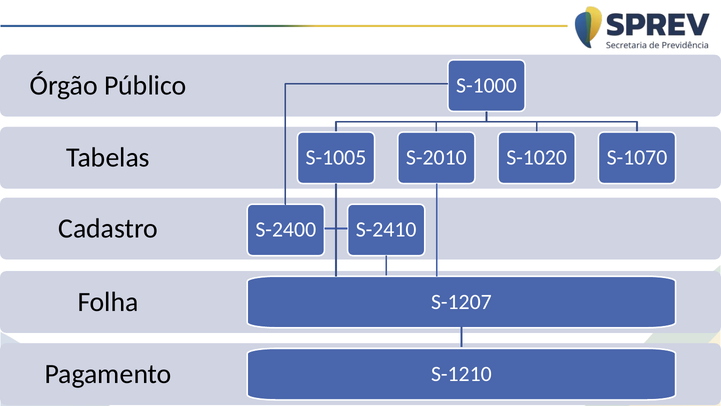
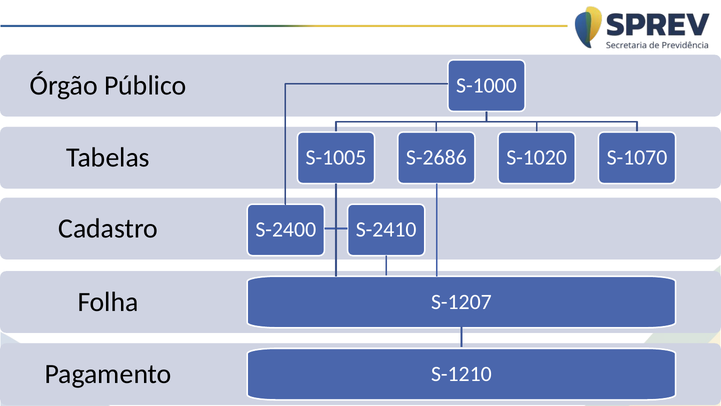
S-2010: S-2010 -> S-2686
